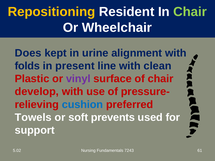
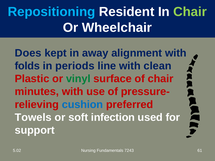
Repositioning colour: yellow -> light blue
urine: urine -> away
present: present -> periods
vinyl colour: purple -> green
develop: develop -> minutes
prevents: prevents -> infection
